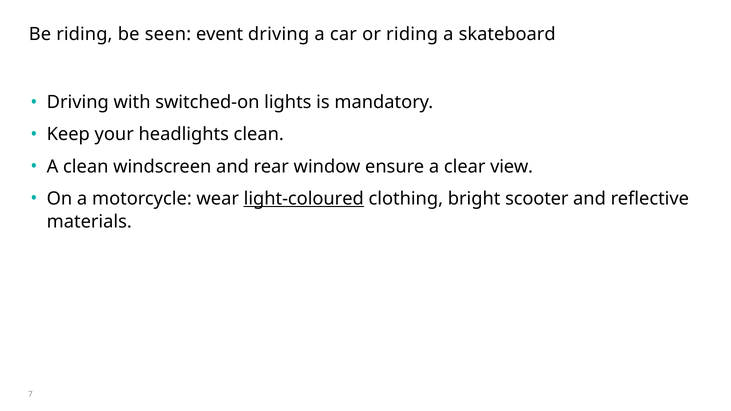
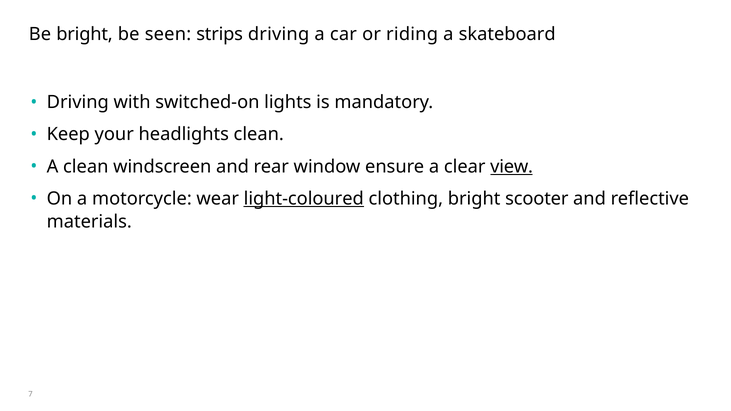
Be riding: riding -> bright
event: event -> strips
view underline: none -> present
